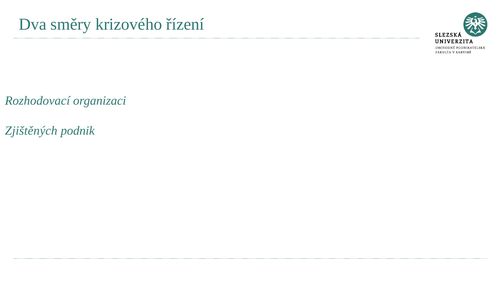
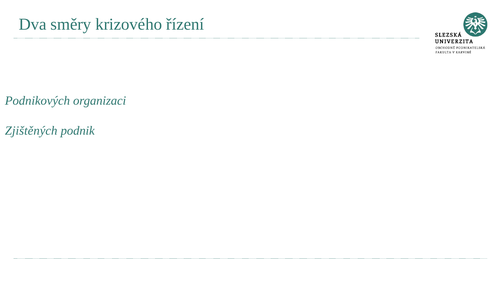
Rozhodovací: Rozhodovací -> Podnikových
